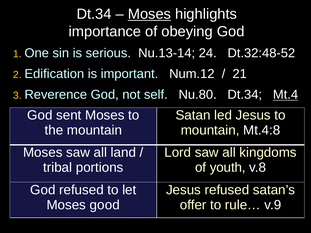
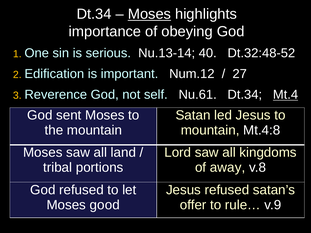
24: 24 -> 40
21: 21 -> 27
Nu.80: Nu.80 -> Nu.61
youth: youth -> away
